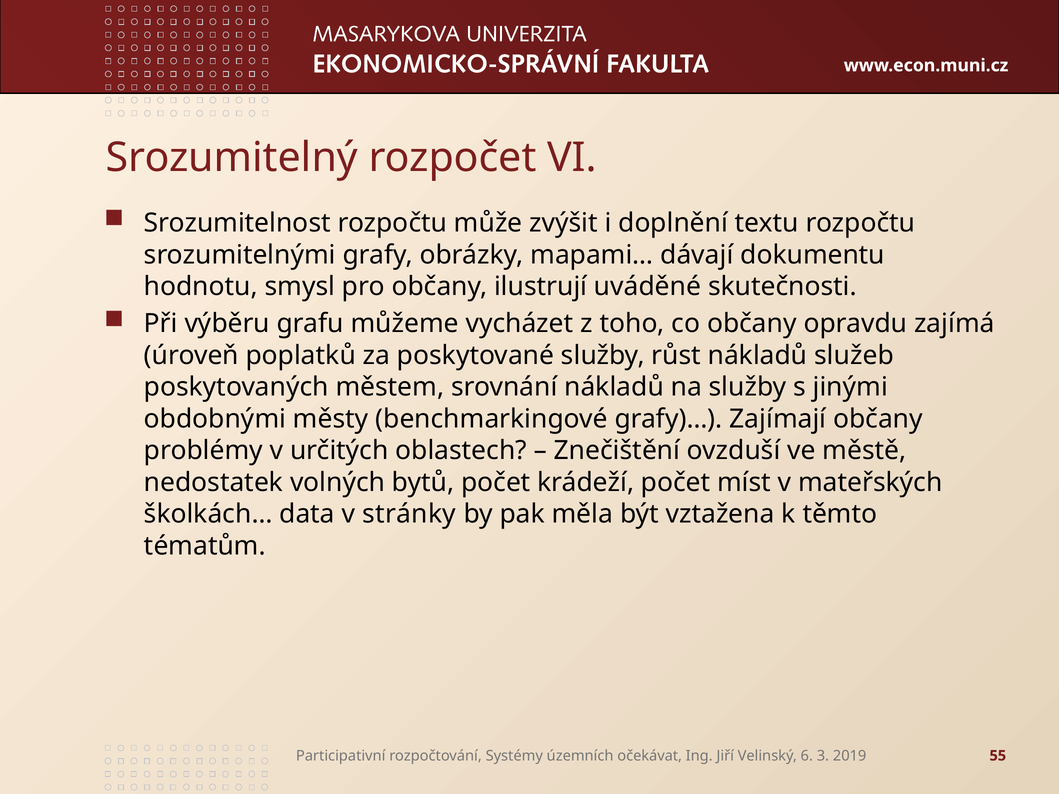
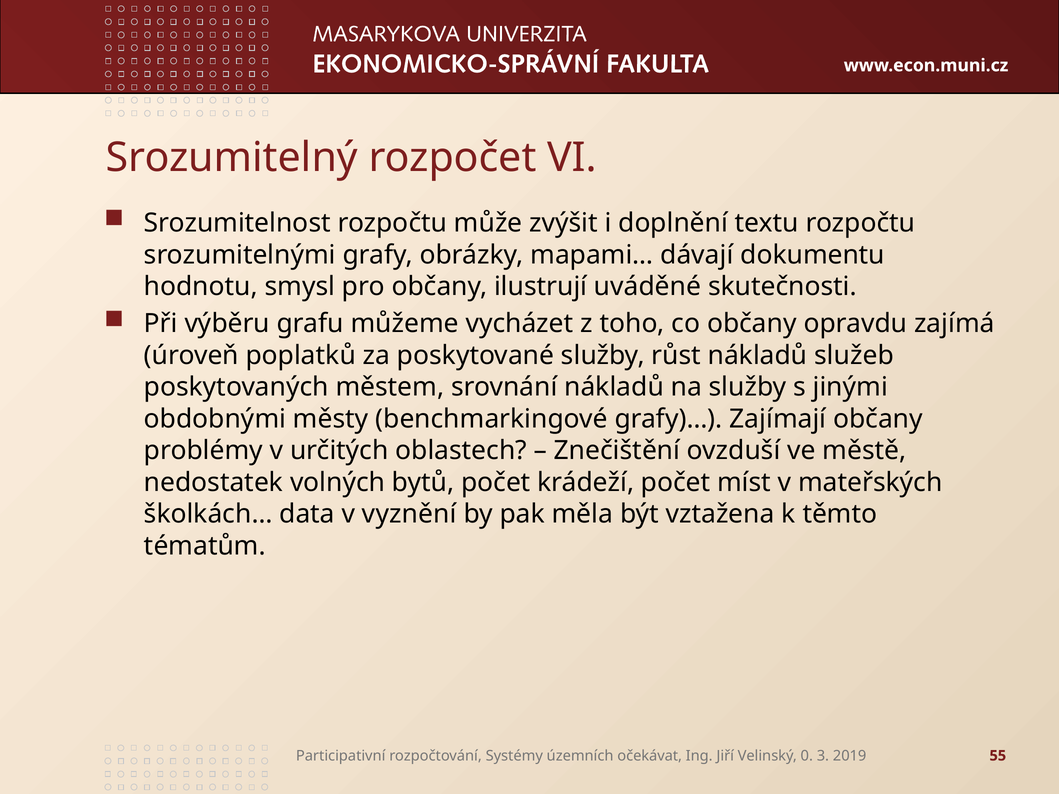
stránky: stránky -> vyznění
6: 6 -> 0
